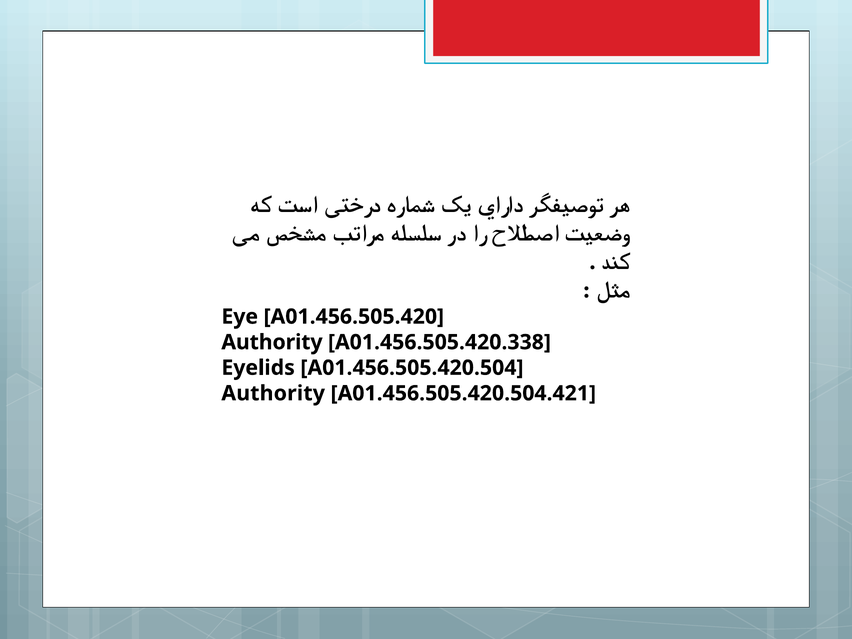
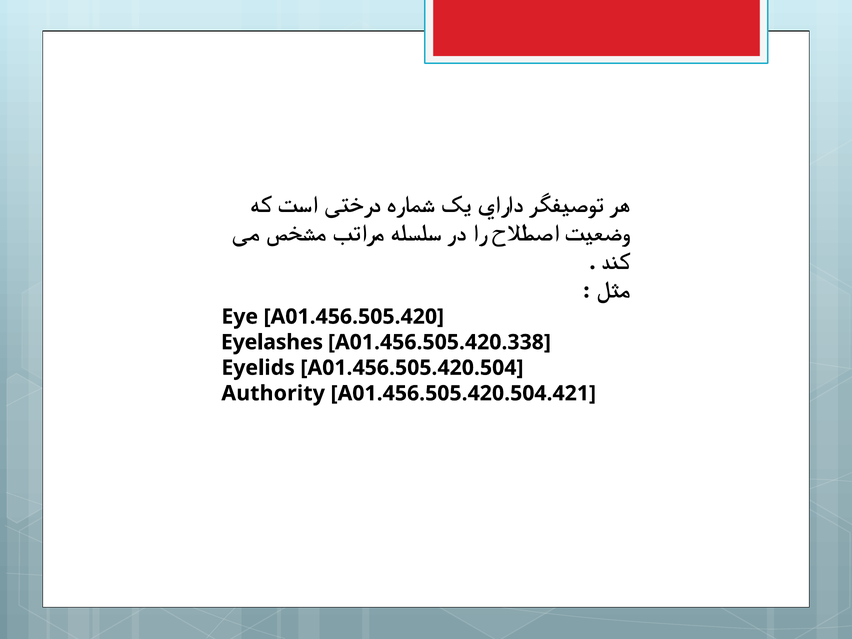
Authority at (272, 342): Authority -> Eyelashes
